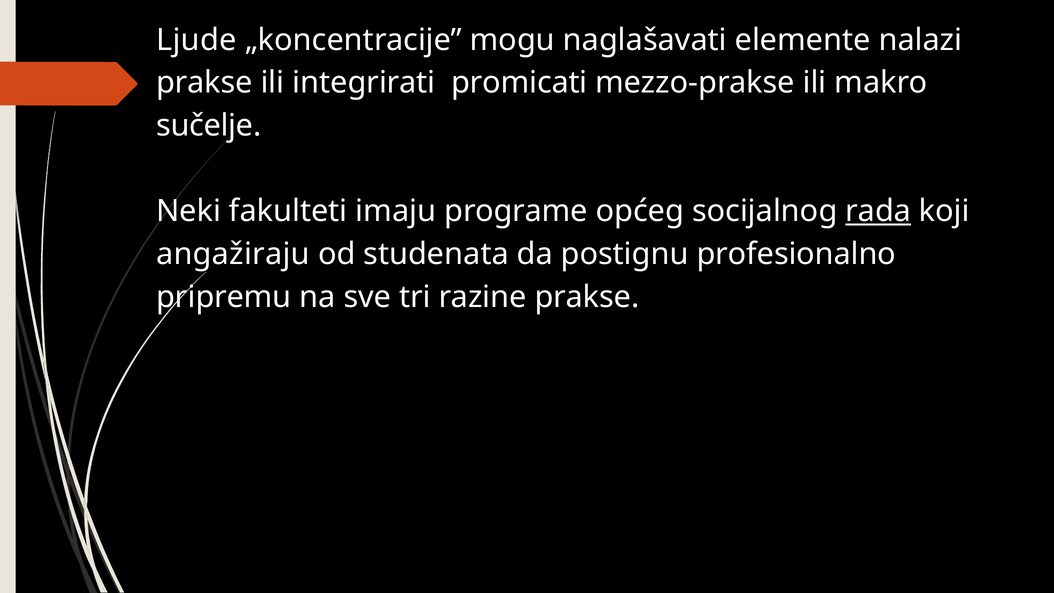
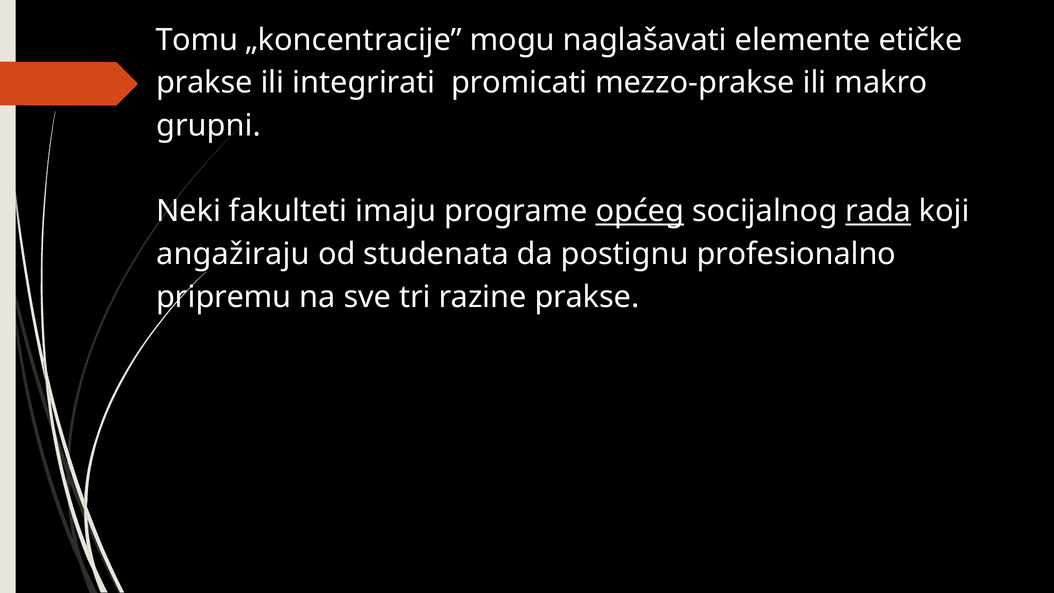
Ljude: Ljude -> Tomu
nalazi: nalazi -> etičke
sučelje: sučelje -> grupni
općeg underline: none -> present
